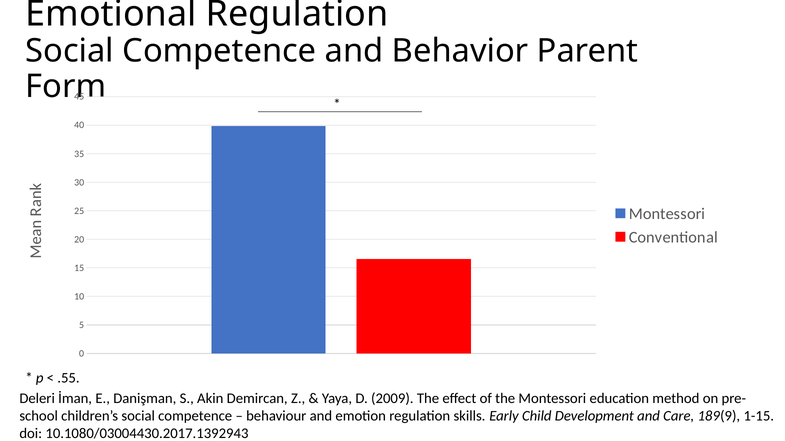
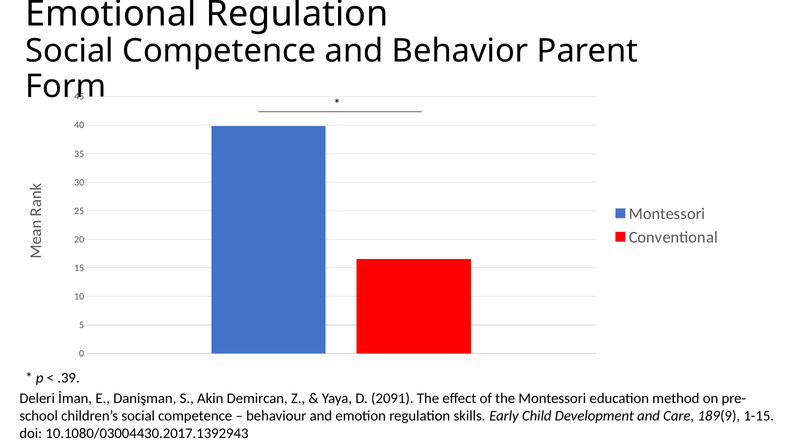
.55: .55 -> .39
2009: 2009 -> 2091
